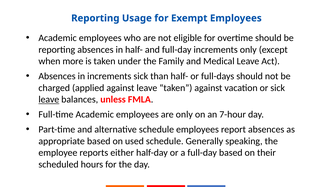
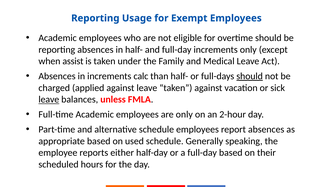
more: more -> assist
increments sick: sick -> calc
should at (250, 76) underline: none -> present
7-hour: 7-hour -> 2-hour
